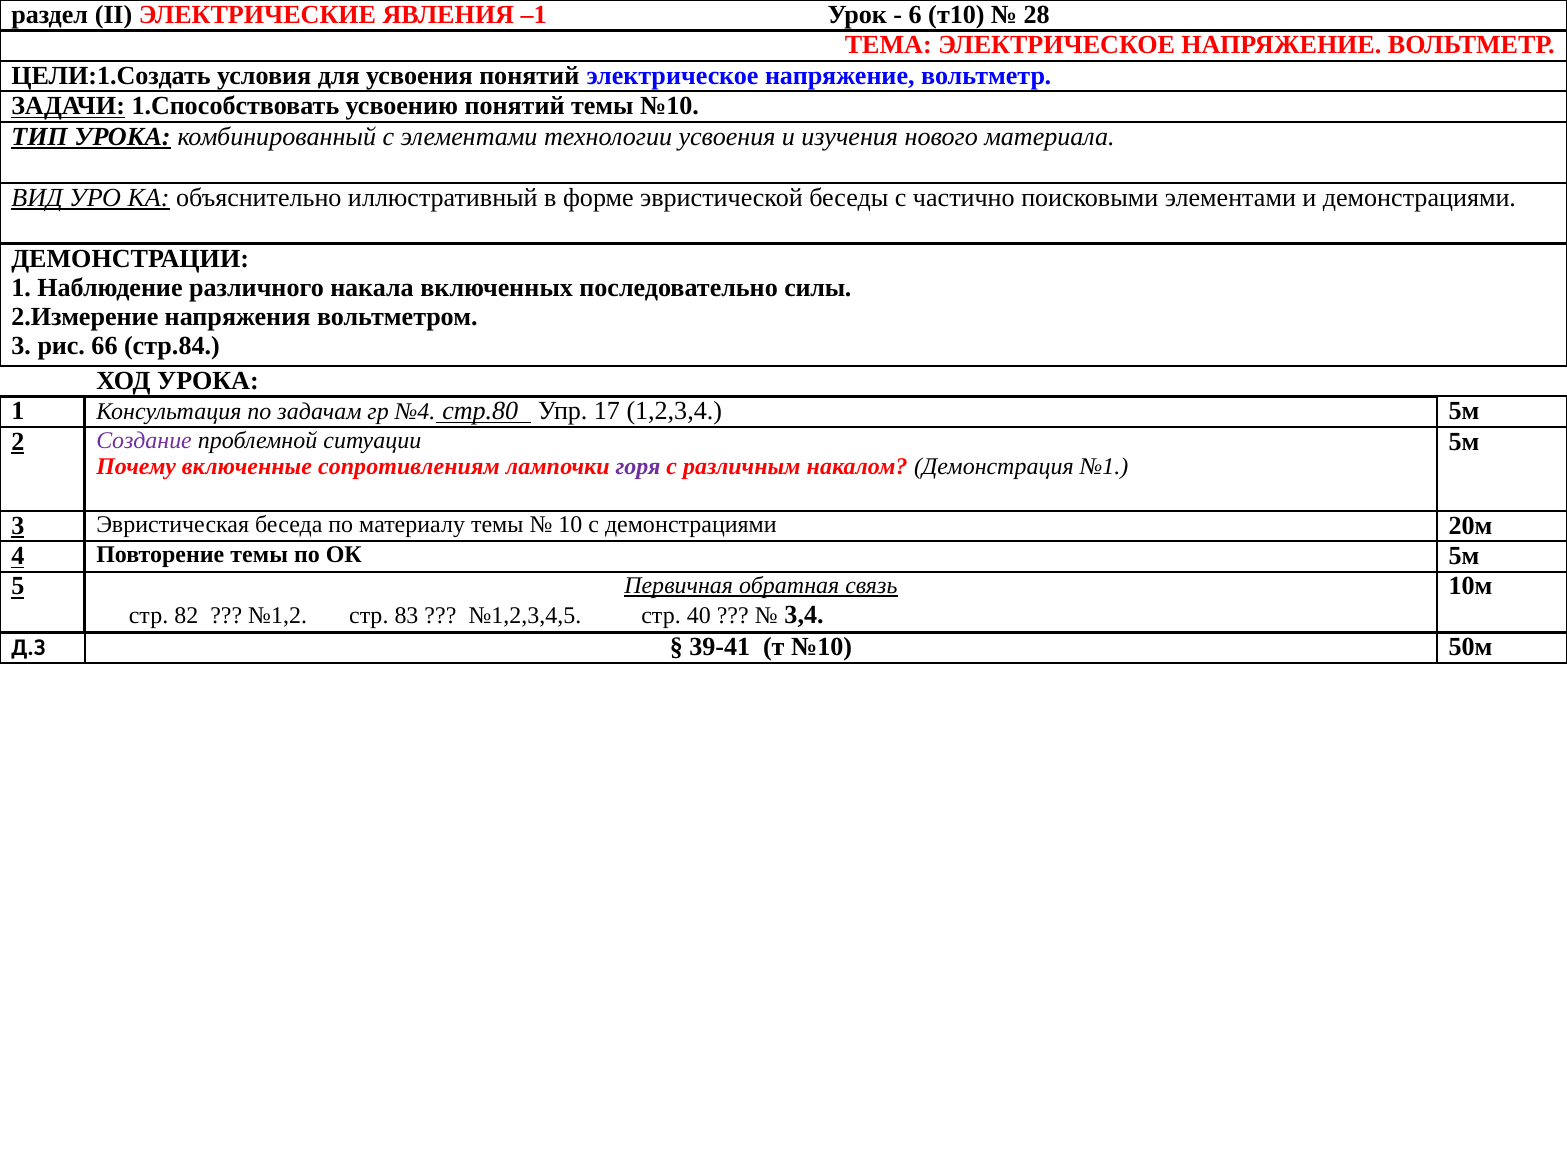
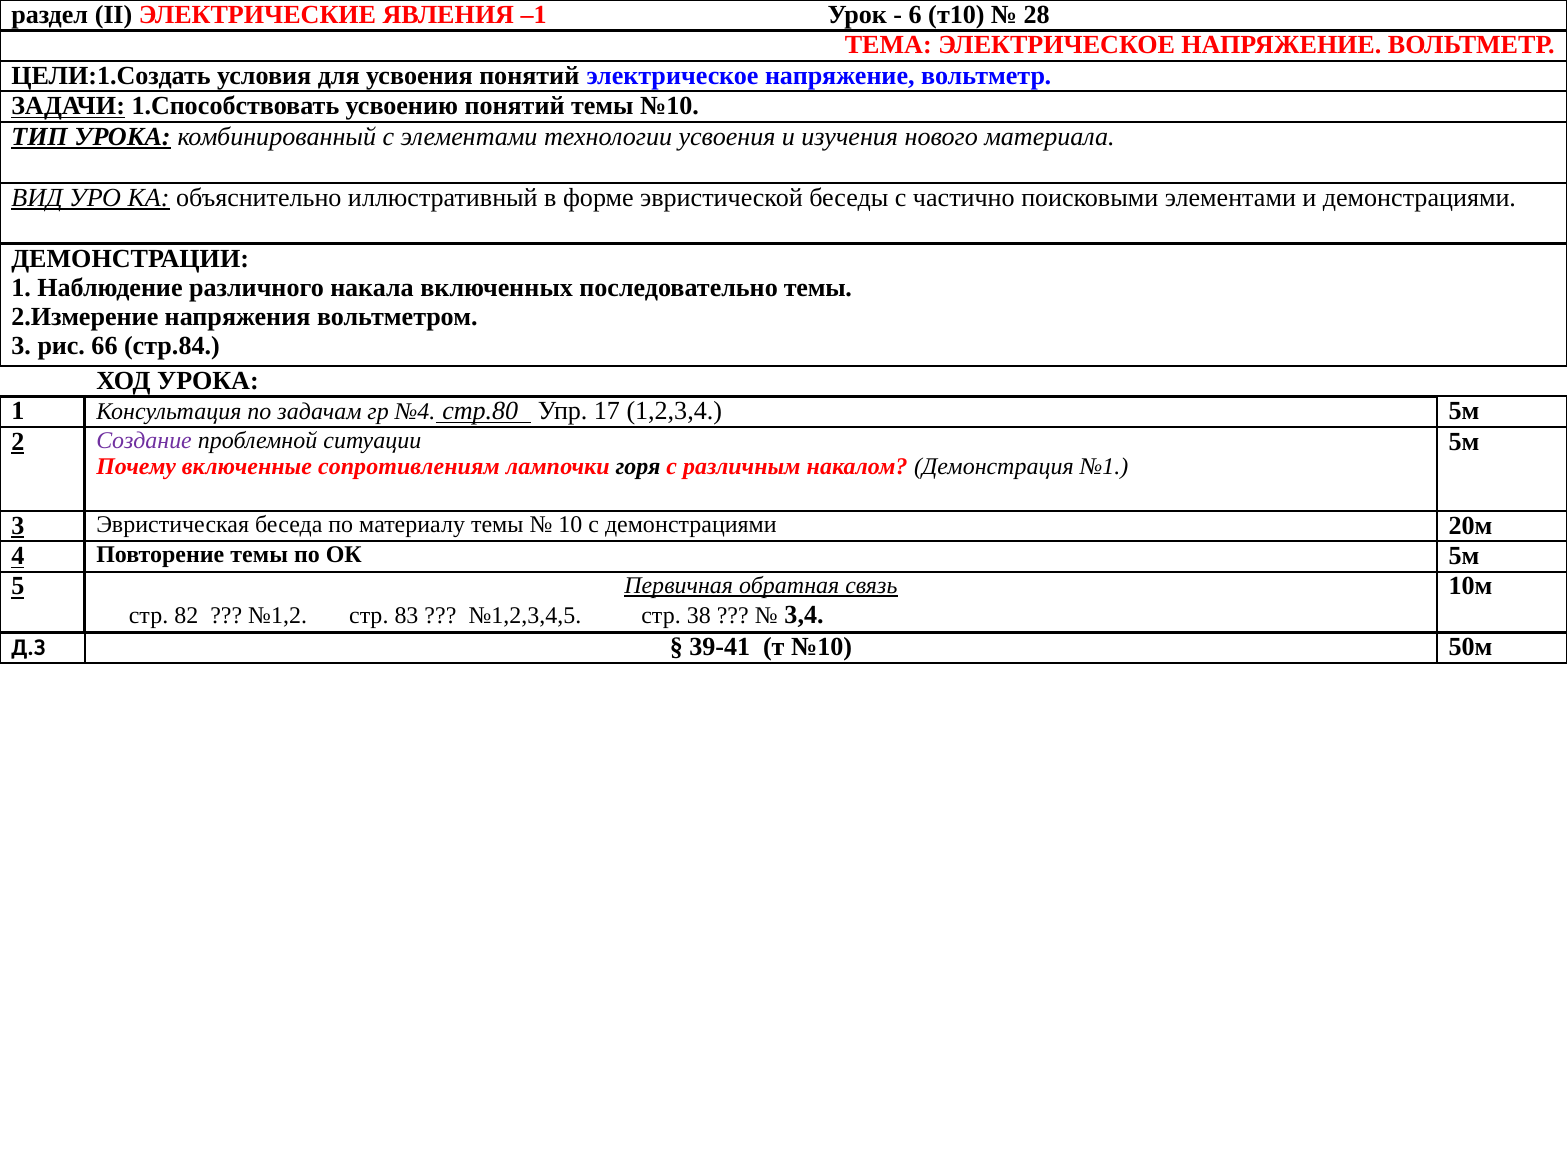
последовательно силы: силы -> темы
горя colour: purple -> black
40: 40 -> 38
